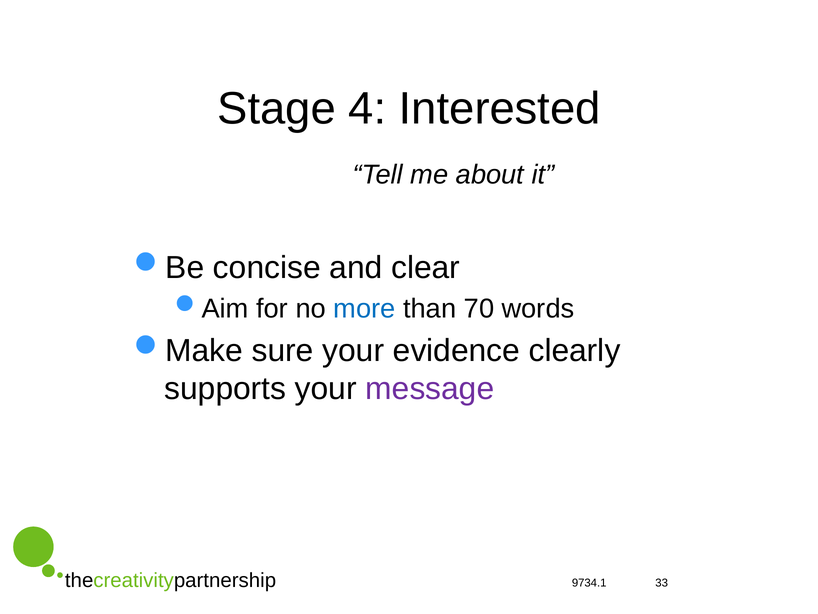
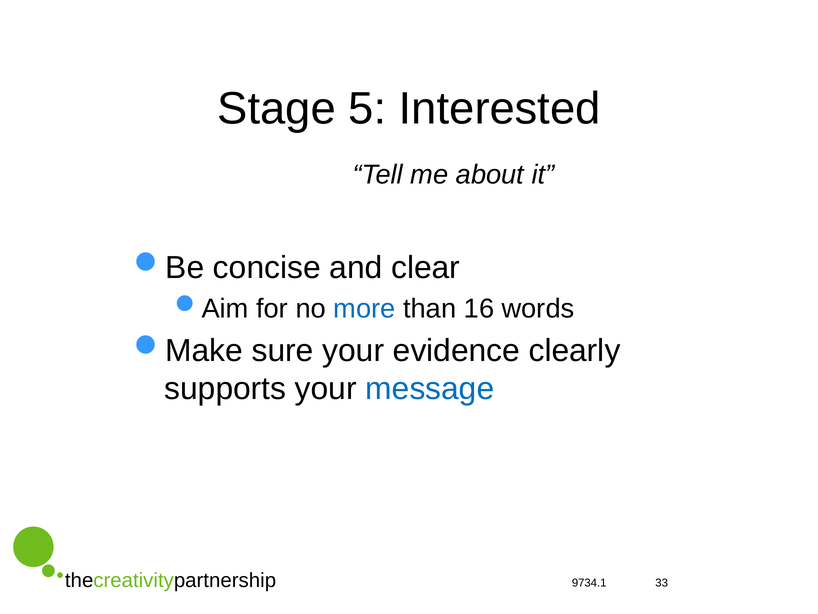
4: 4 -> 5
70: 70 -> 16
message colour: purple -> blue
